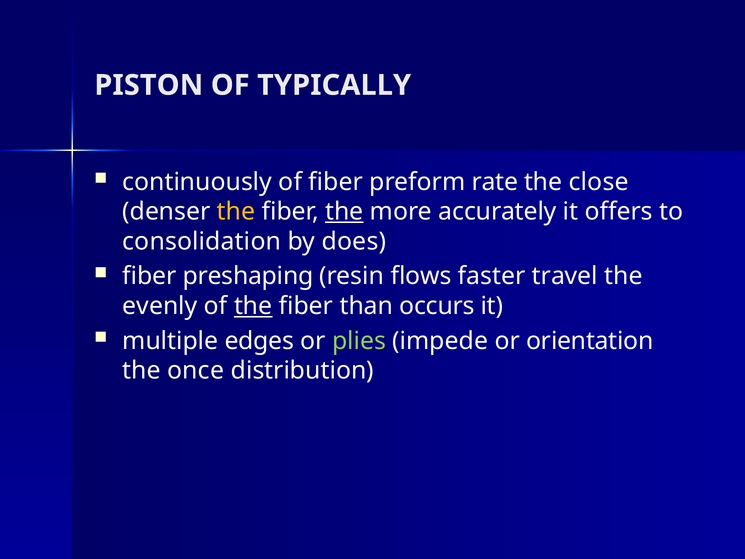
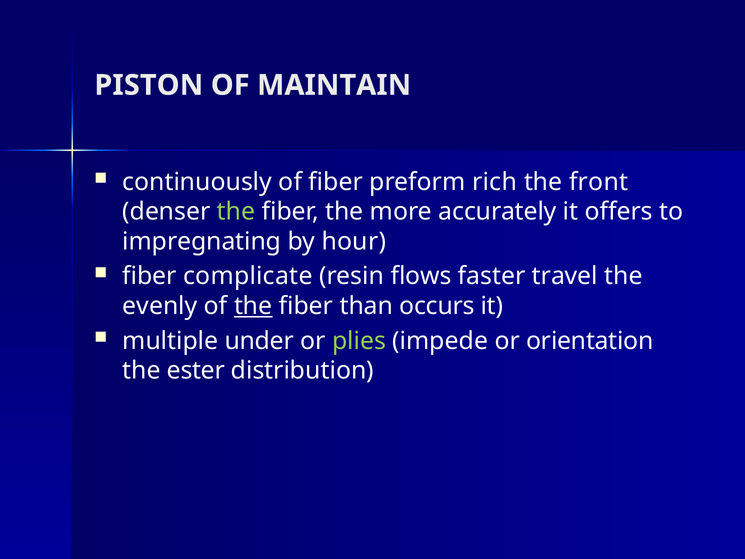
TYPICALLY: TYPICALLY -> MAINTAIN
rate: rate -> rich
close: close -> front
the at (236, 212) colour: yellow -> light green
the at (344, 212) underline: present -> none
consolidation: consolidation -> impregnating
does: does -> hour
preshaping: preshaping -> complicate
edges: edges -> under
once: once -> ester
